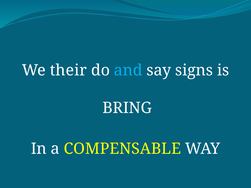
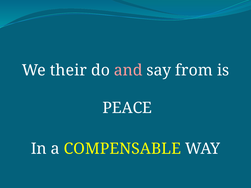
and colour: light blue -> pink
signs: signs -> from
BRING: BRING -> PEACE
